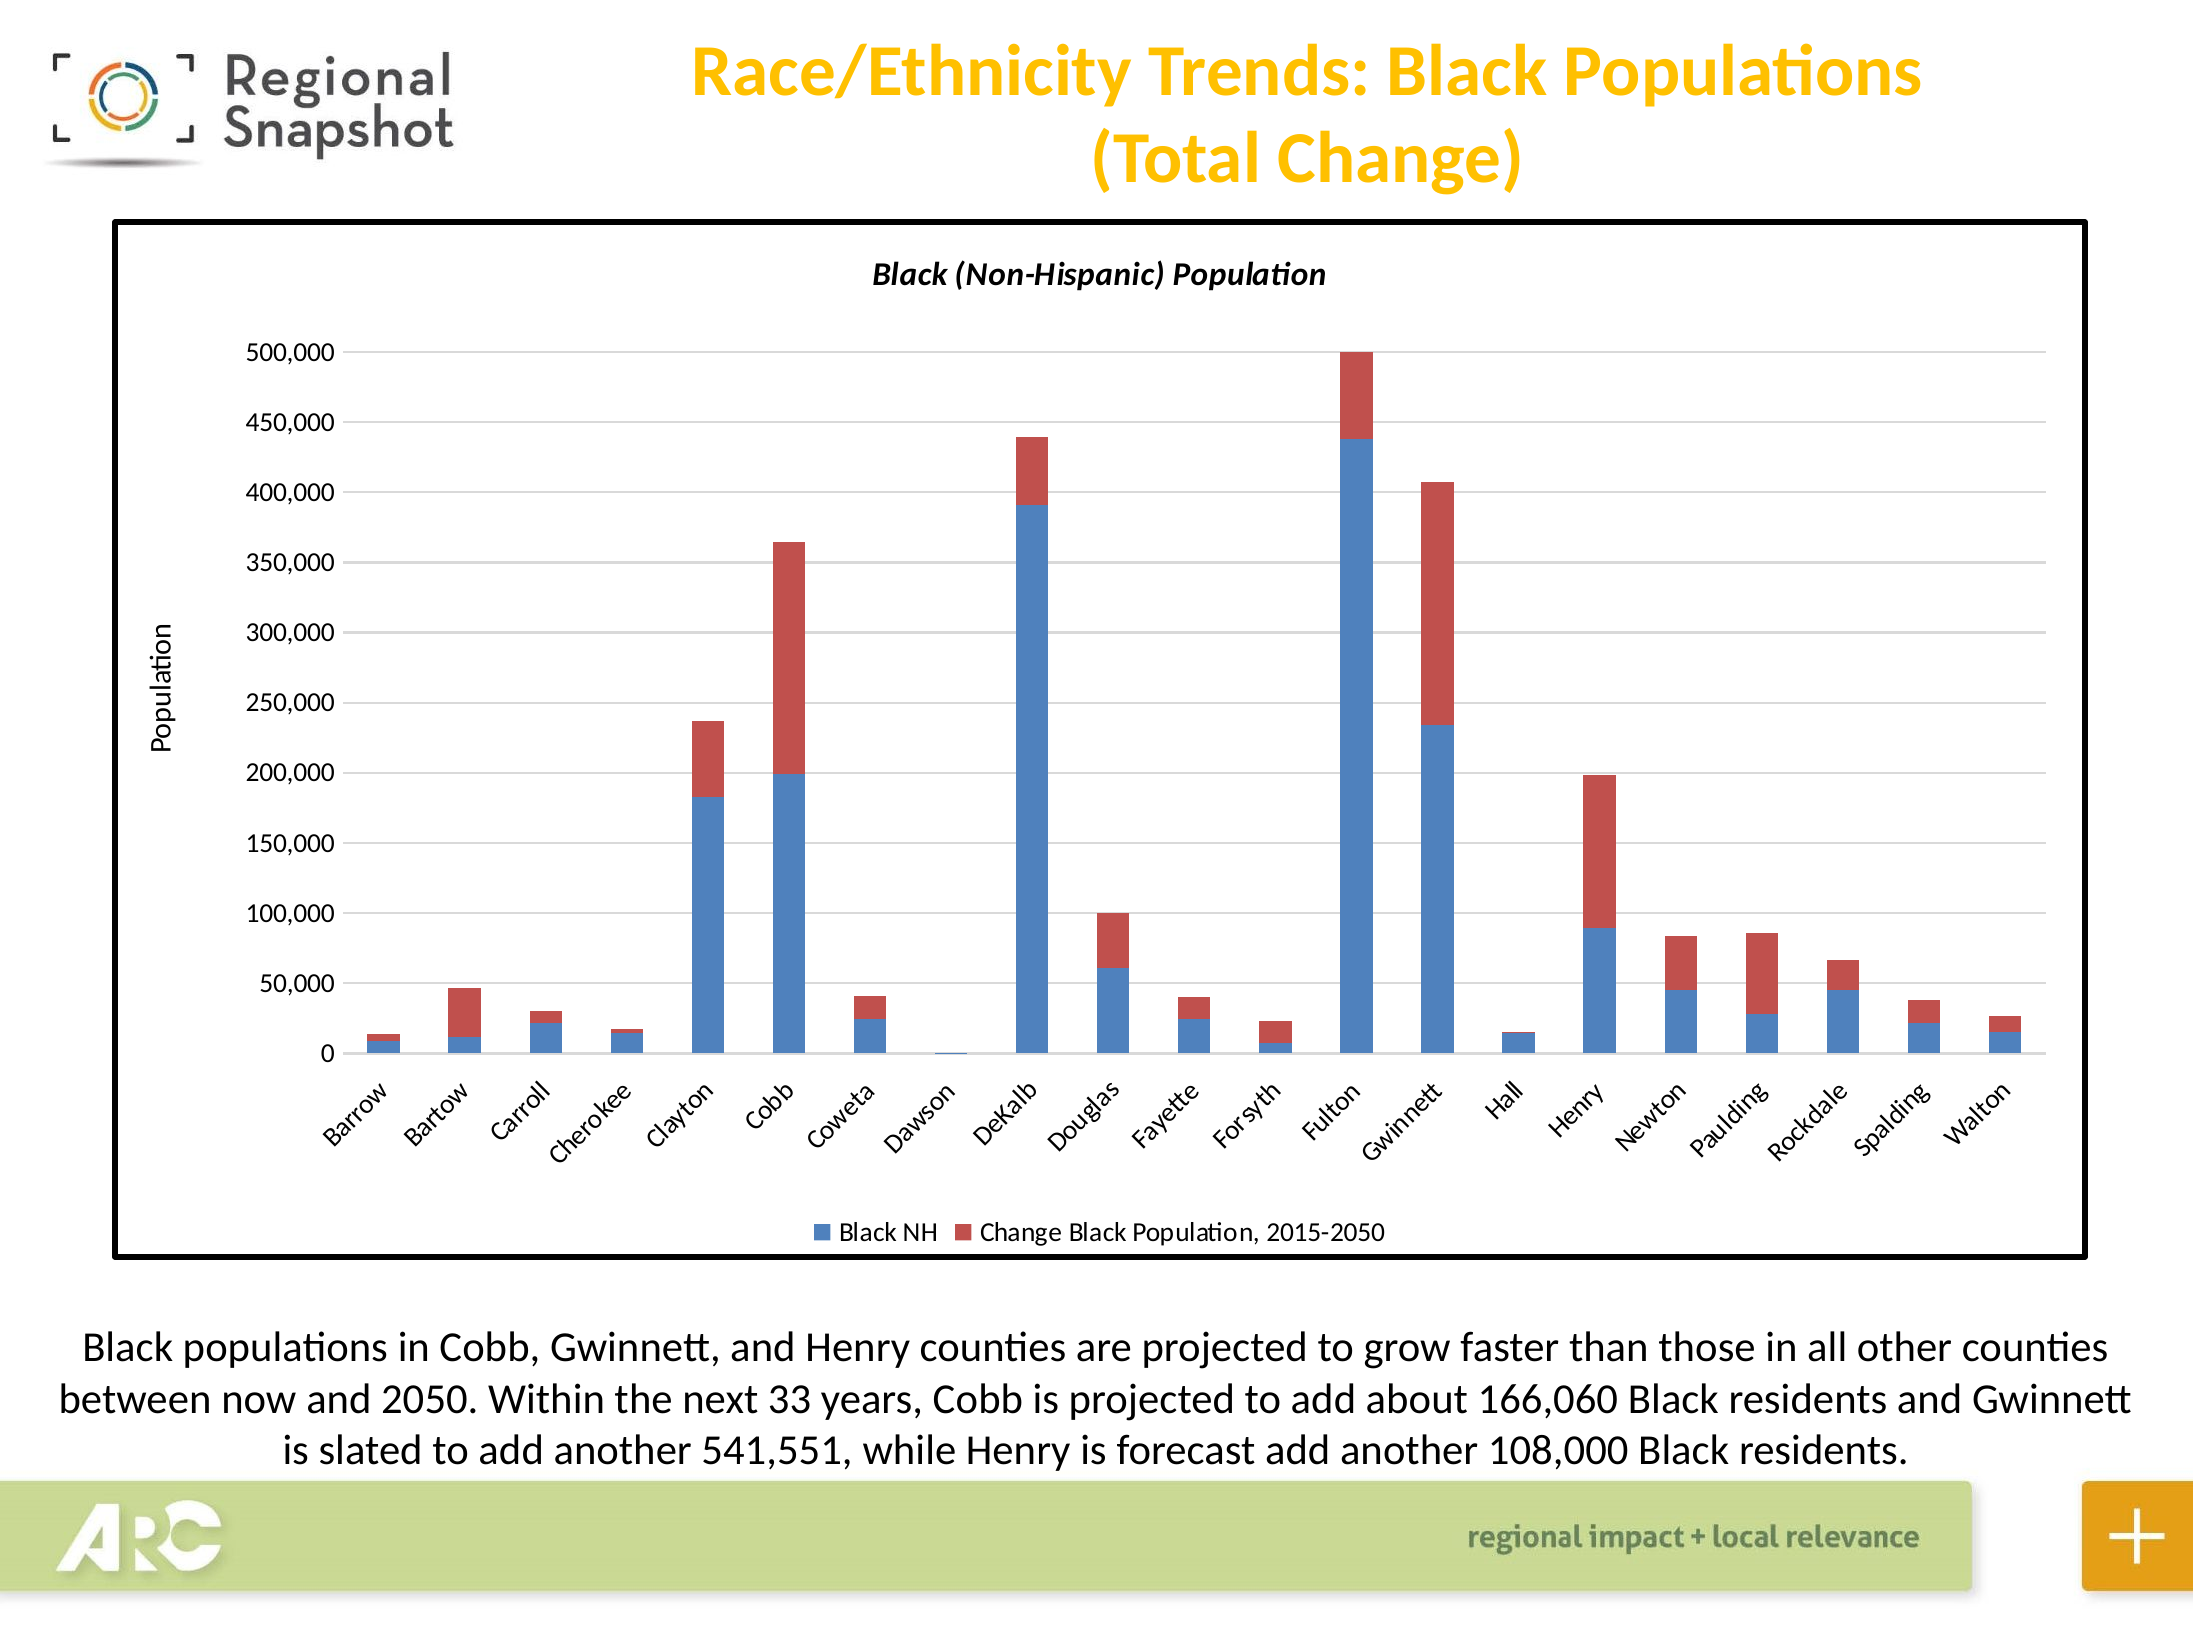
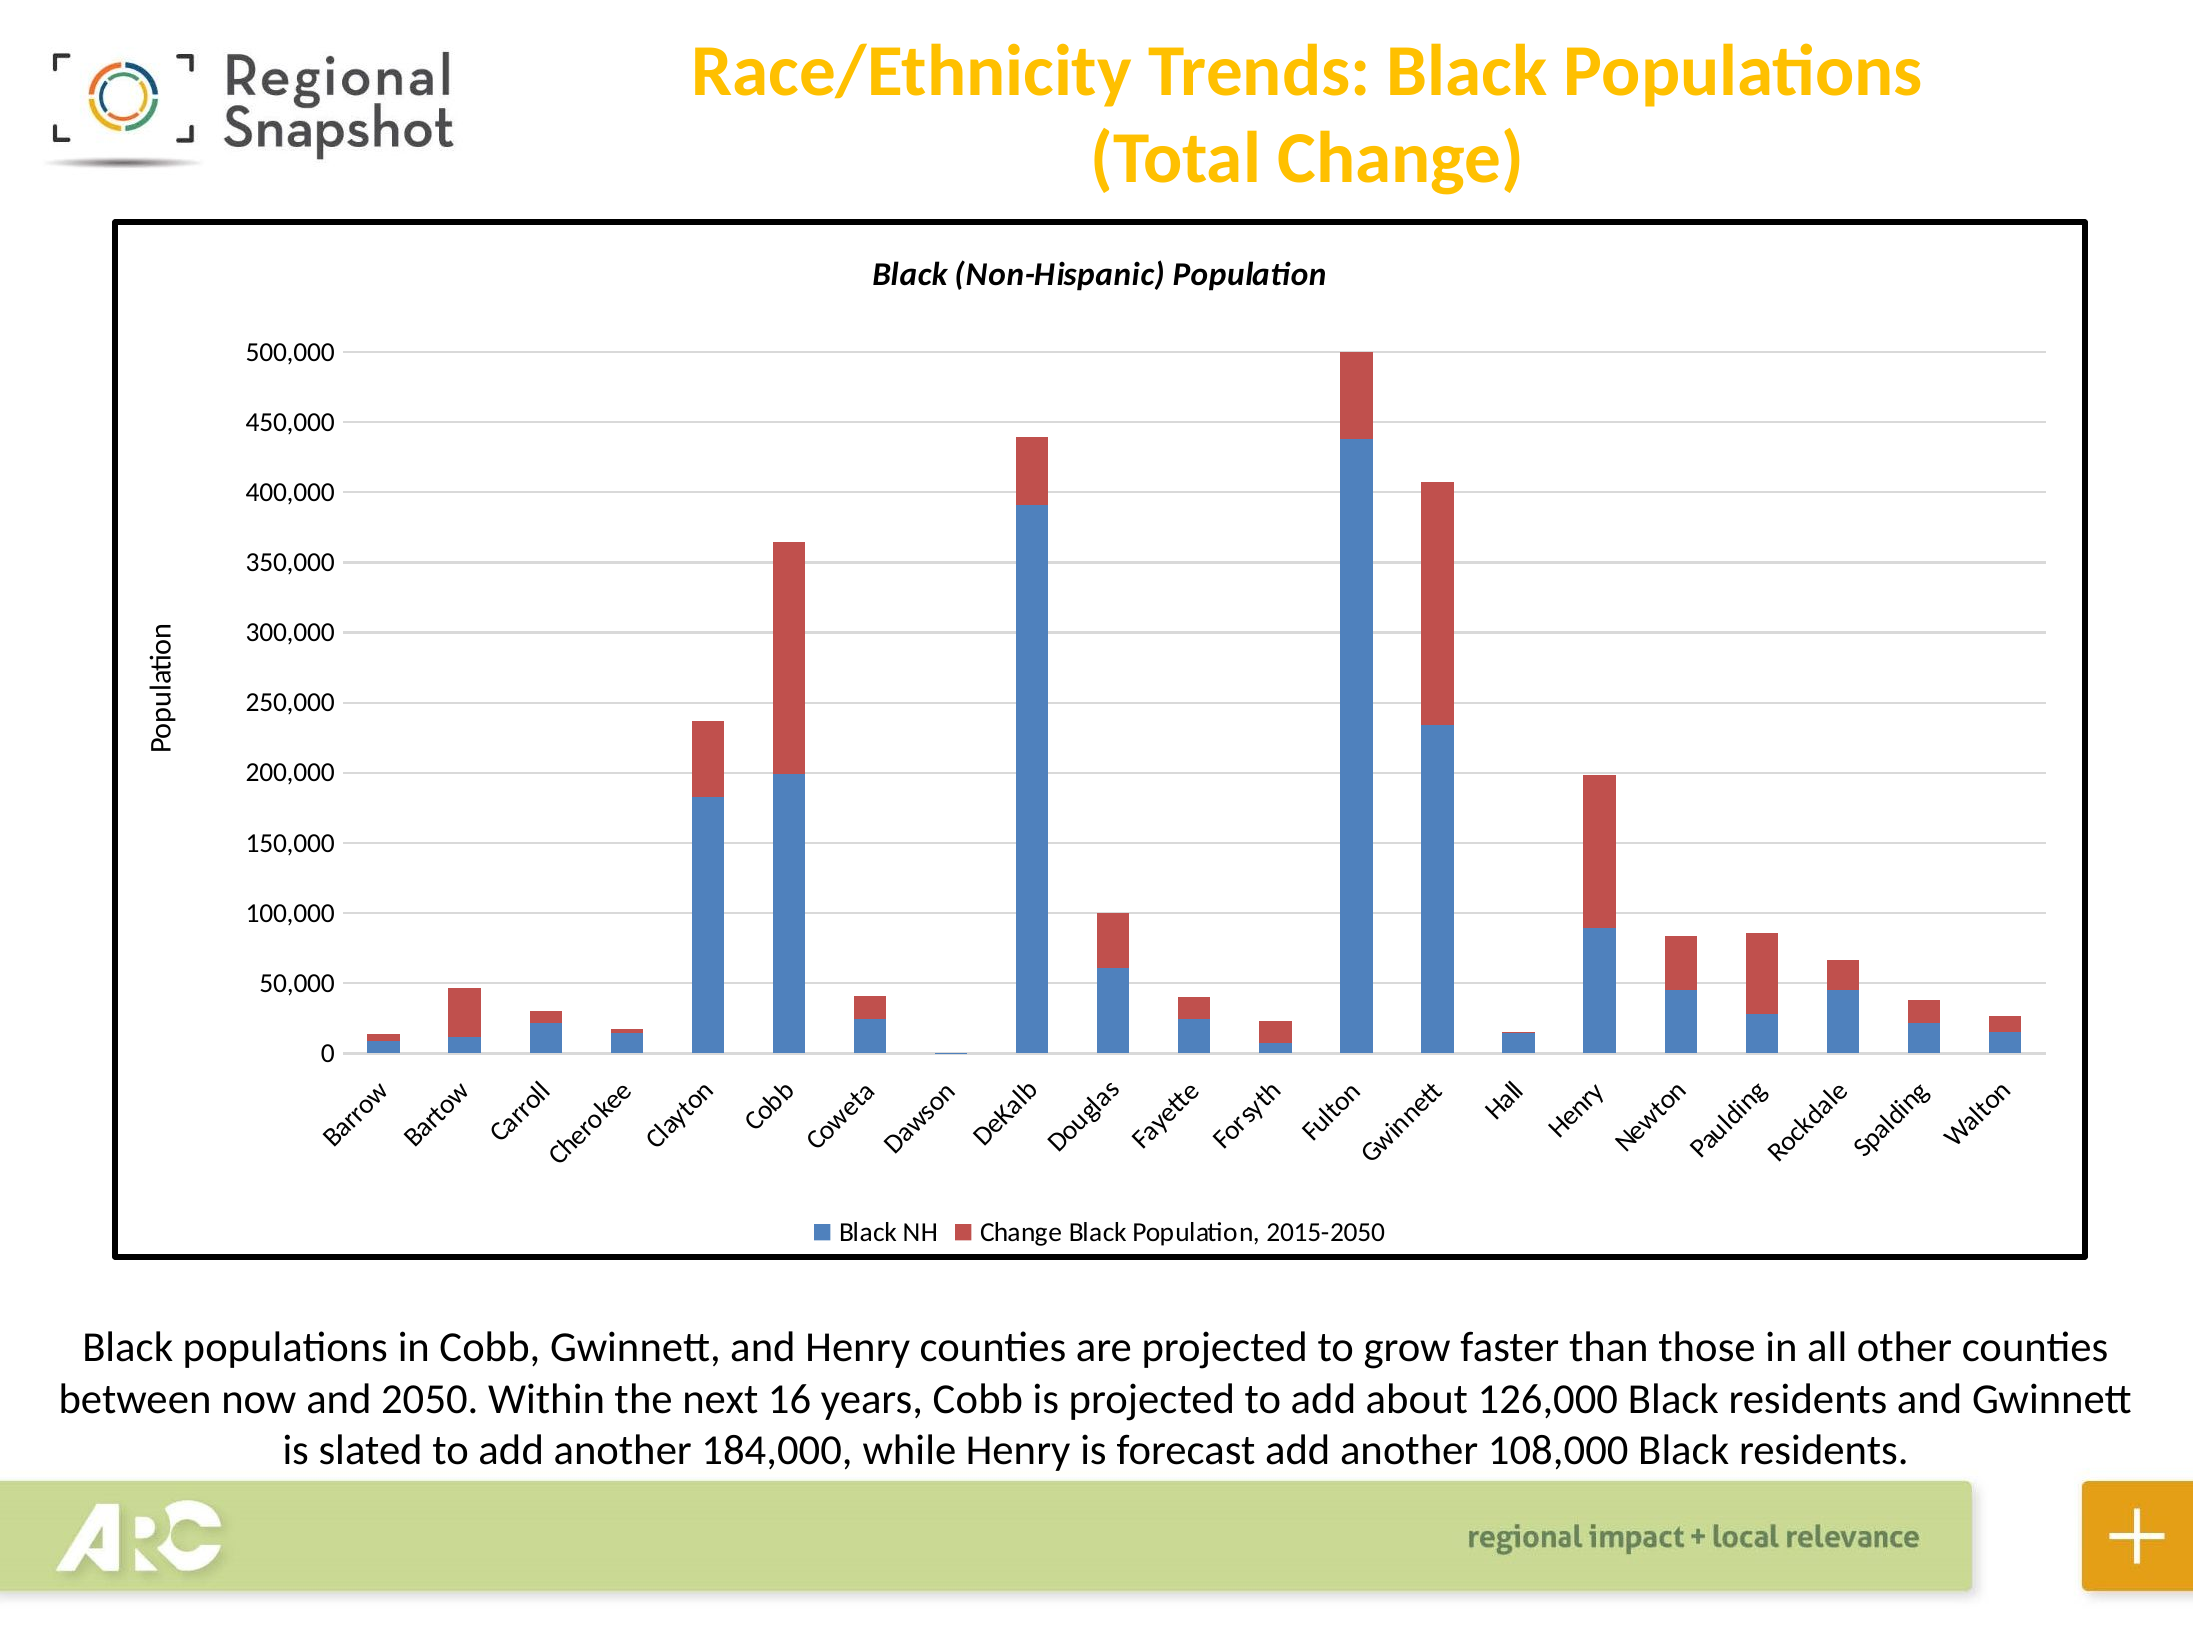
33: 33 -> 16
166,060: 166,060 -> 126,000
541,551: 541,551 -> 184,000
